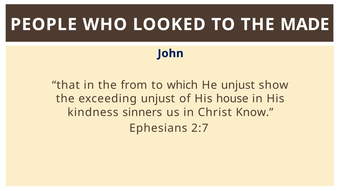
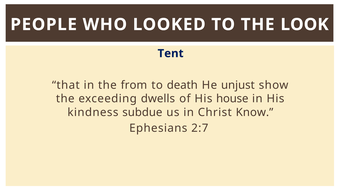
MADE: MADE -> LOOK
John: John -> Tent
which: which -> death
exceeding unjust: unjust -> dwells
sinners: sinners -> subdue
